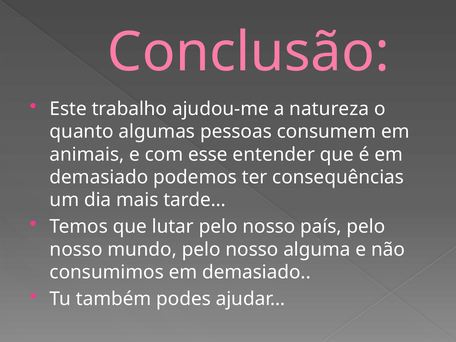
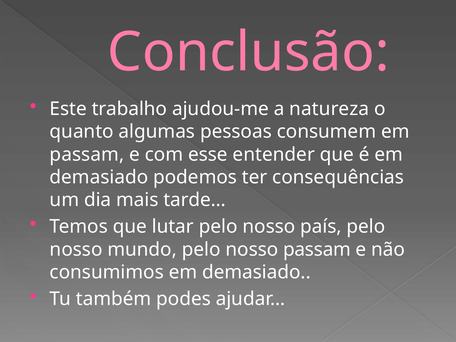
animais at (87, 154): animais -> passam
nosso alguma: alguma -> passam
